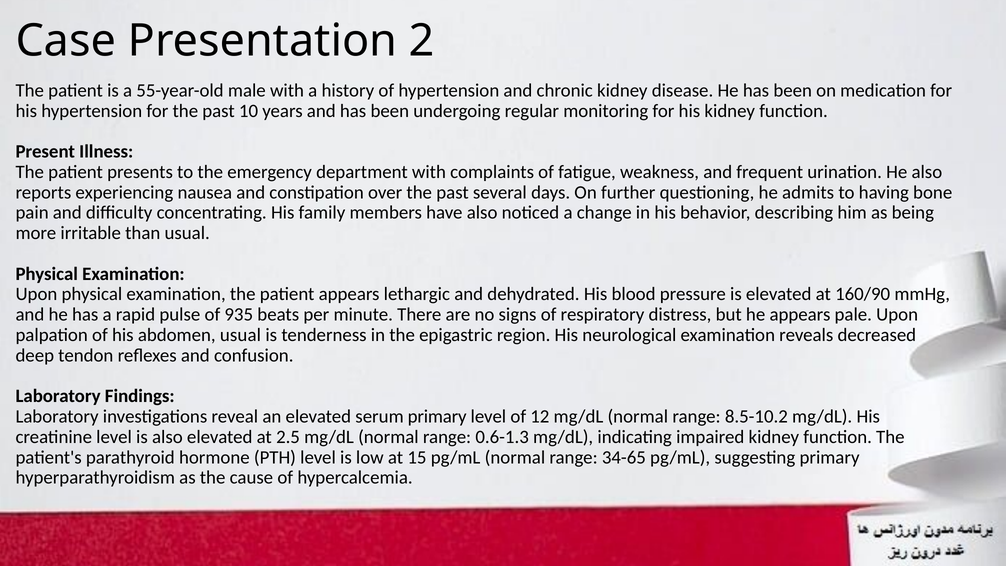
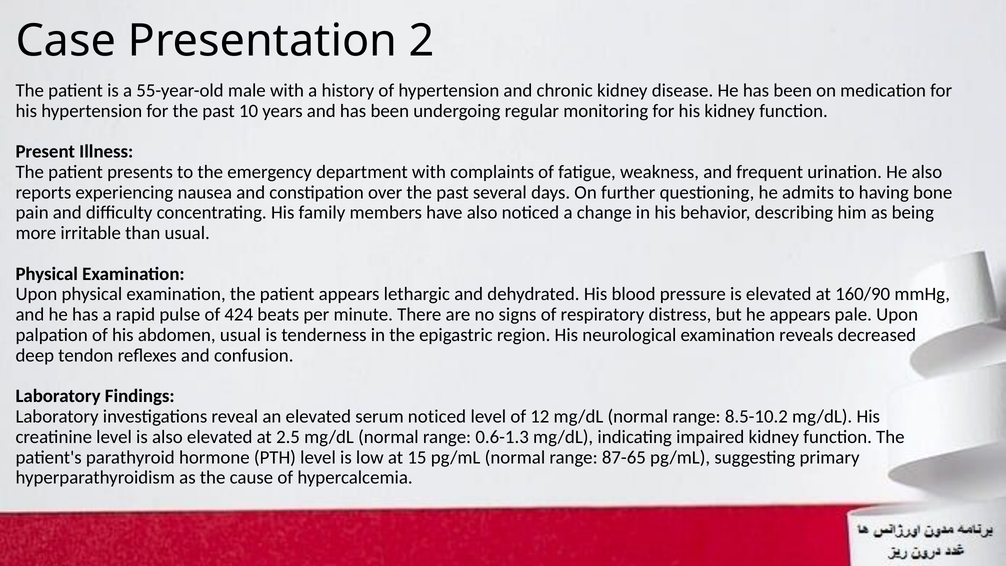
935: 935 -> 424
serum primary: primary -> noticed
34-65: 34-65 -> 87-65
